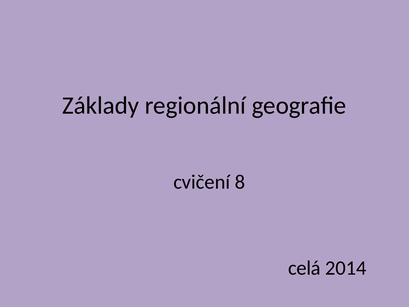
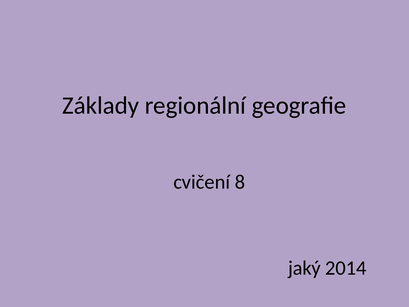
celá: celá -> jaký
